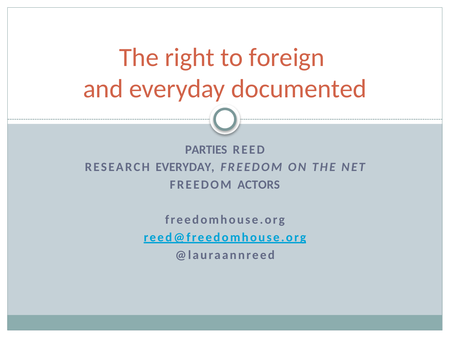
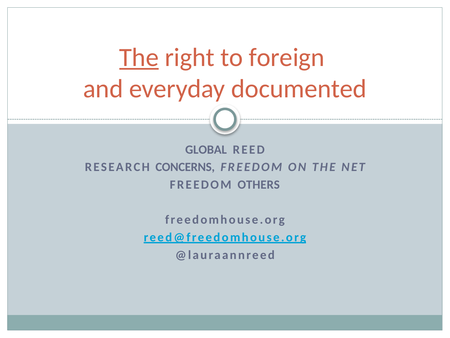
The at (139, 57) underline: none -> present
PARTIES: PARTIES -> GLOBAL
RESEARCH EVERYDAY: EVERYDAY -> CONCERNS
ACTORS: ACTORS -> OTHERS
